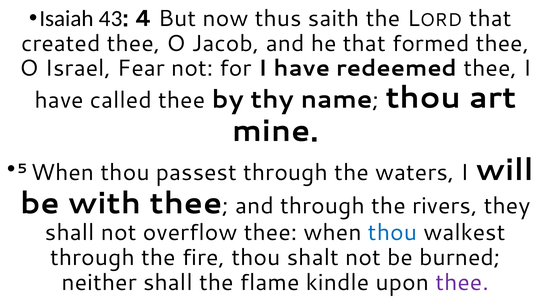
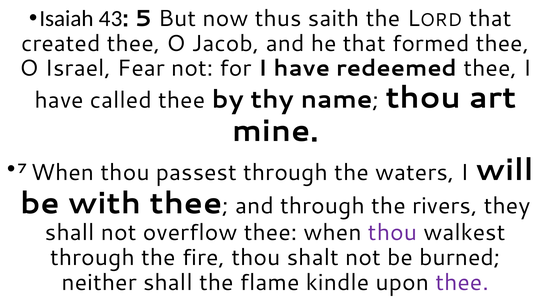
4: 4 -> 5
5: 5 -> 7
thou at (393, 233) colour: blue -> purple
